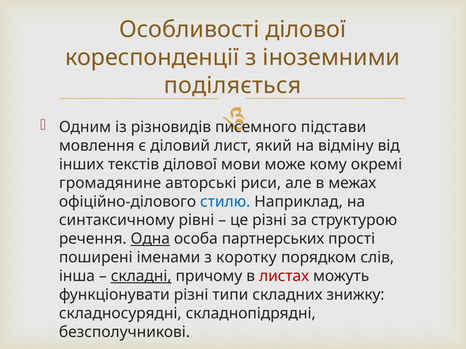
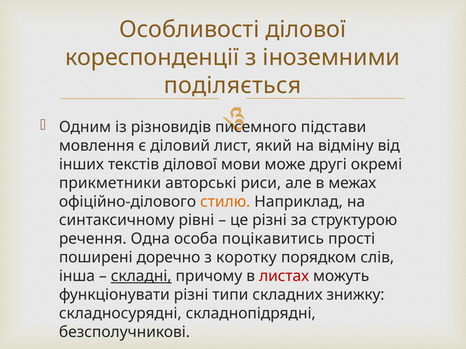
кому: кому -> другі
громадянине: громадянине -> прикметники
стилю colour: blue -> orange
Одна underline: present -> none
партнерських: партнерських -> поцікавитись
іменами: іменами -> доречно
